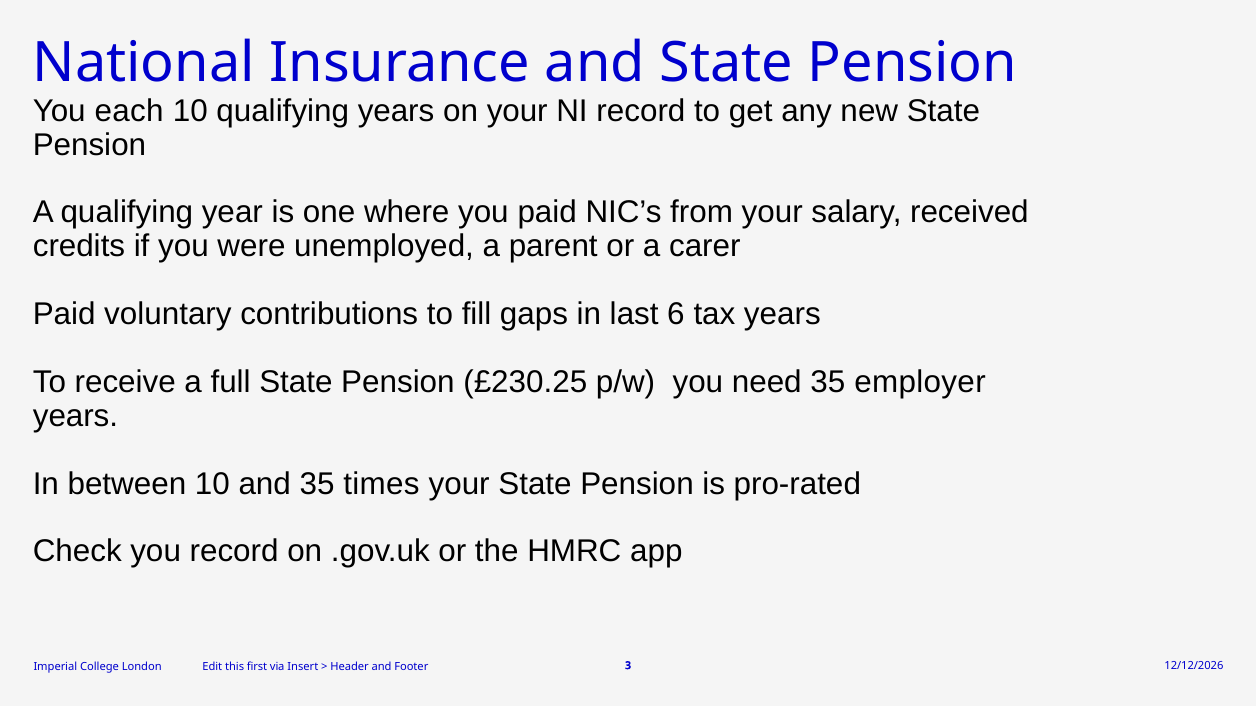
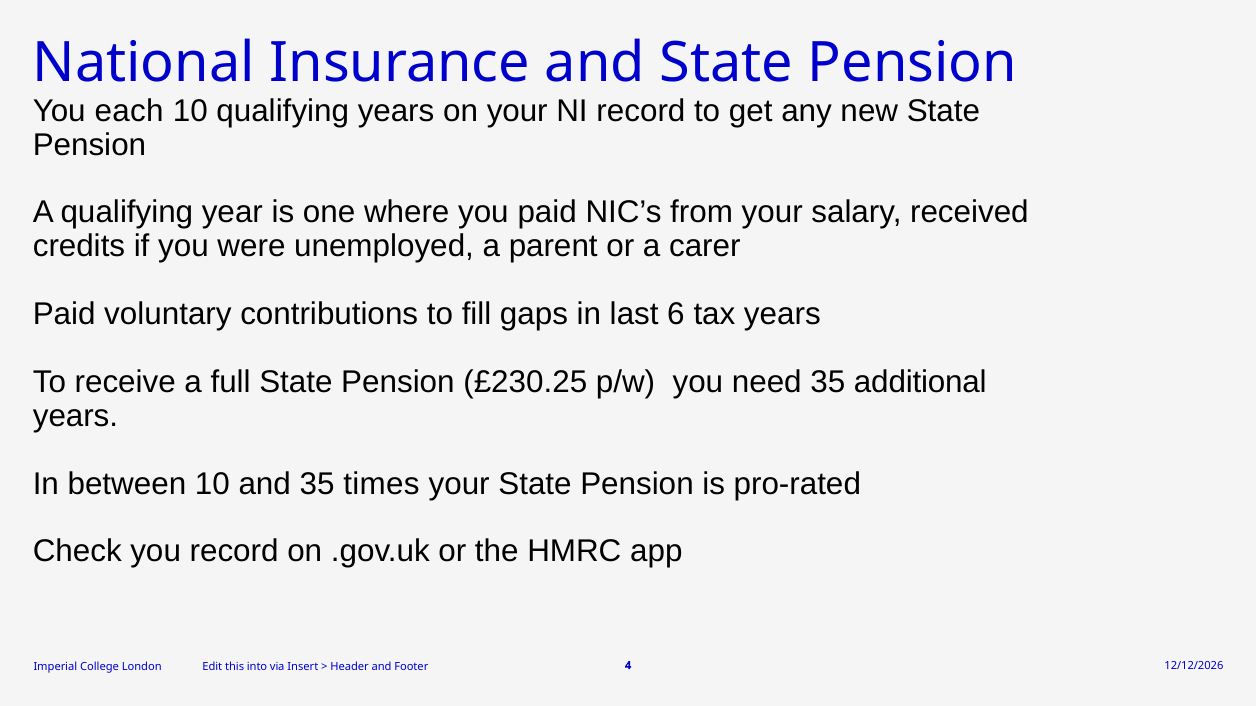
employer: employer -> additional
first: first -> into
3: 3 -> 4
